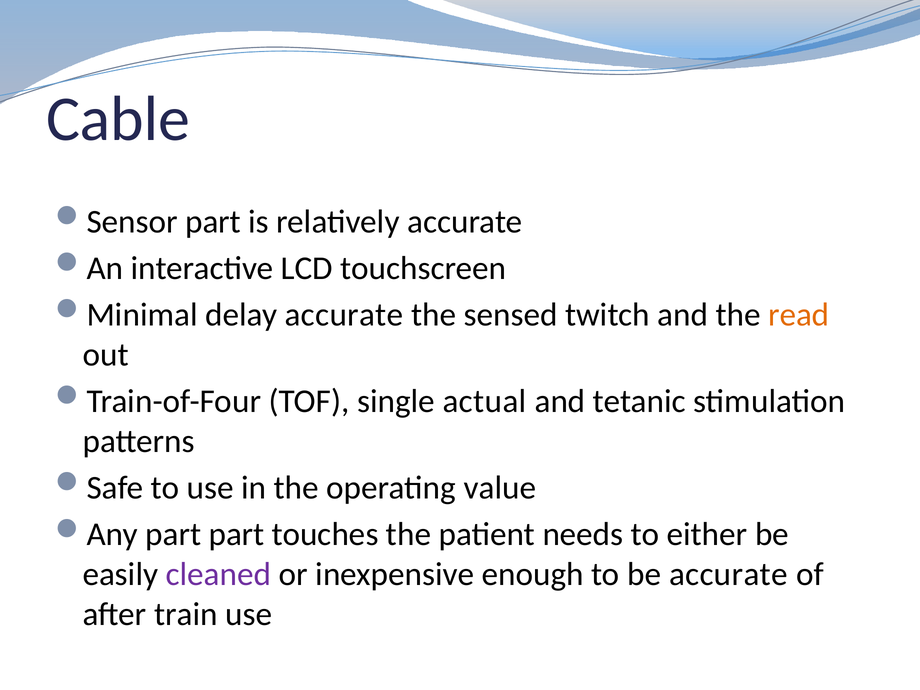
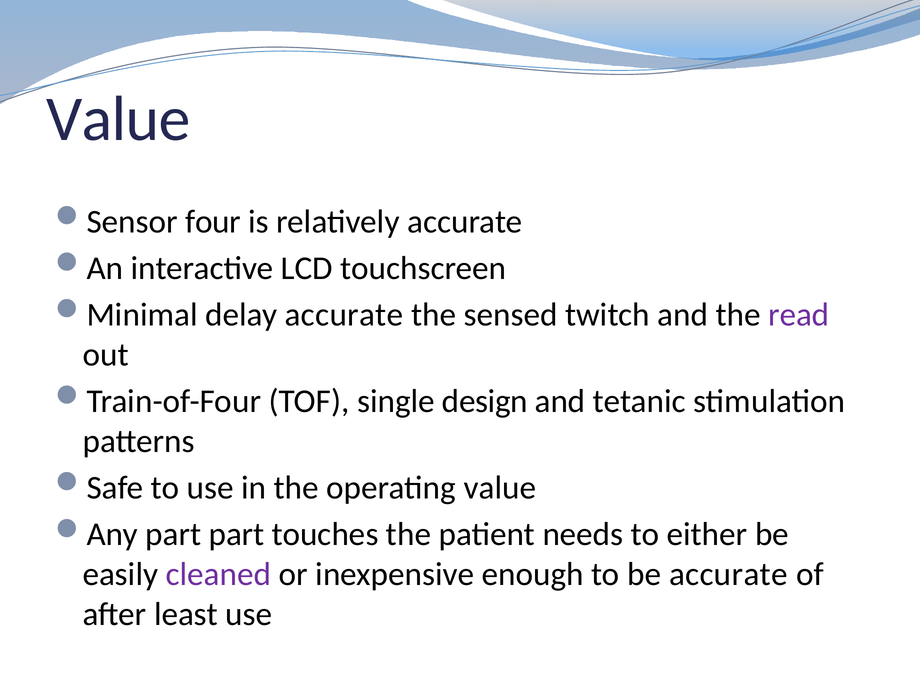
Cable at (118, 119): Cable -> Value
Sensor part: part -> four
read colour: orange -> purple
actual: actual -> design
train: train -> least
